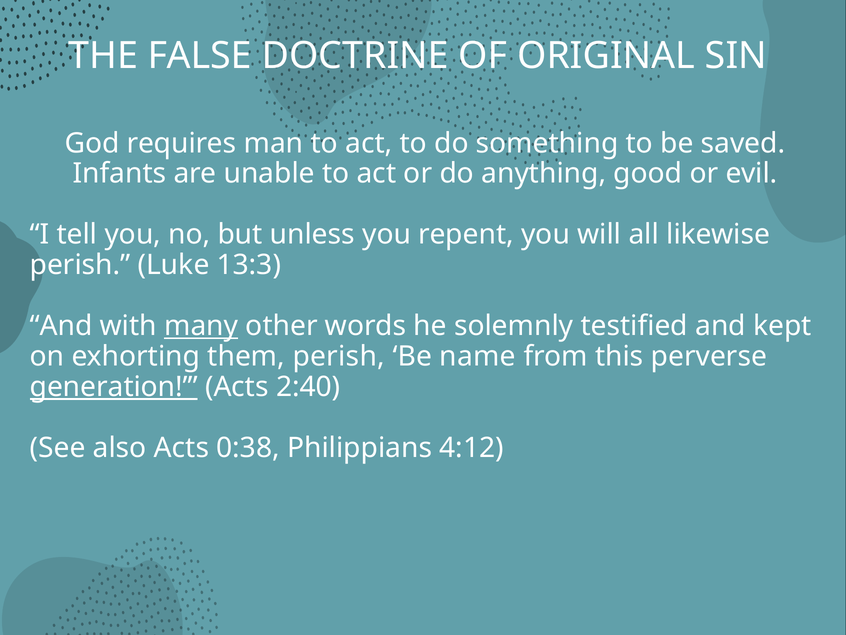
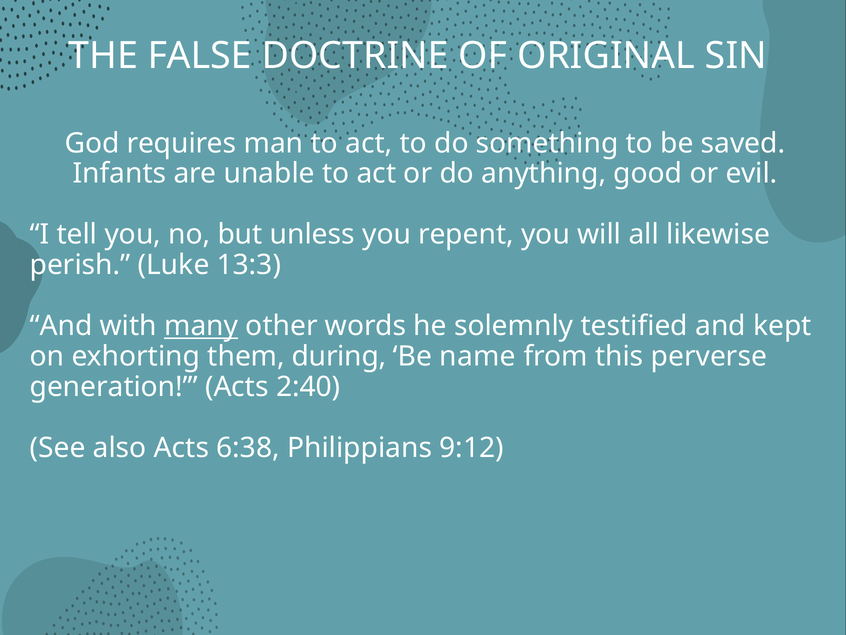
them perish: perish -> during
generation underline: present -> none
0:38: 0:38 -> 6:38
4:12: 4:12 -> 9:12
